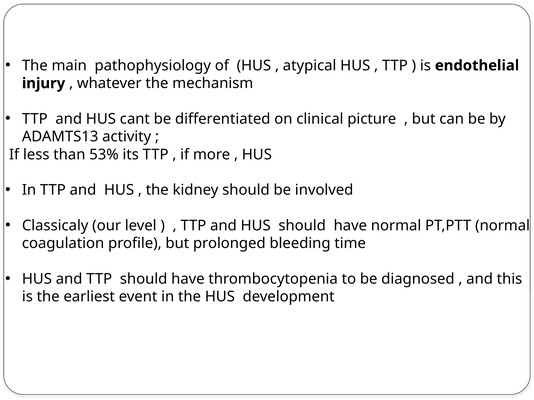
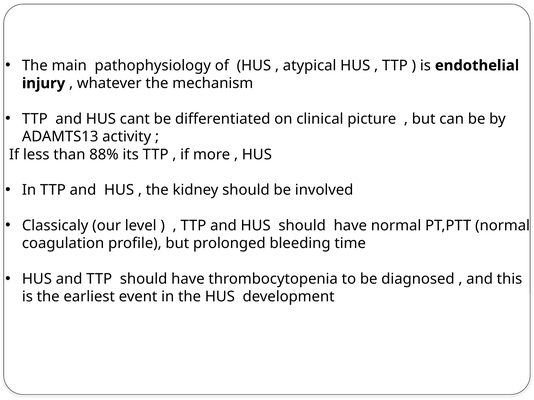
53%: 53% -> 88%
